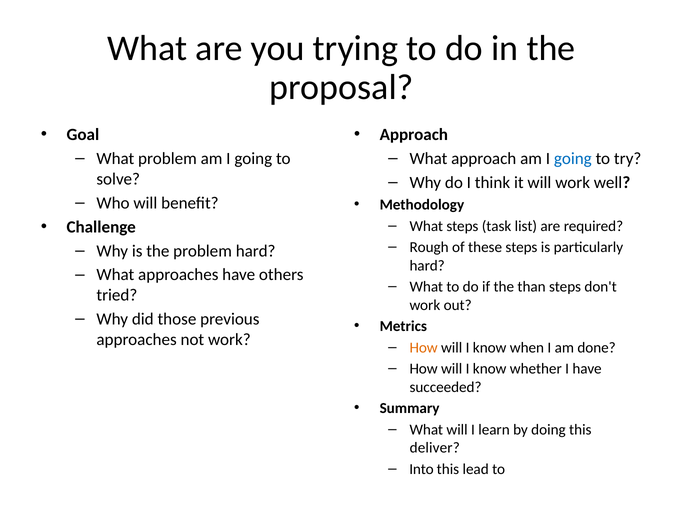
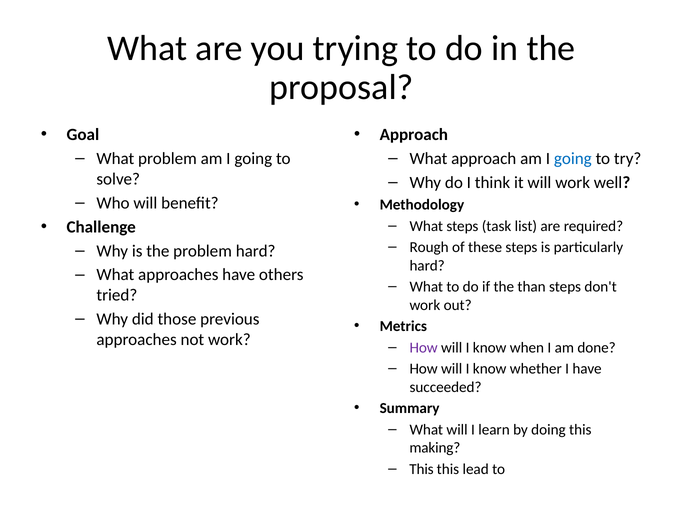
How at (424, 347) colour: orange -> purple
deliver: deliver -> making
Into at (422, 468): Into -> This
